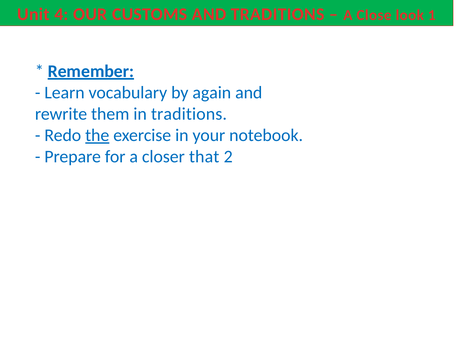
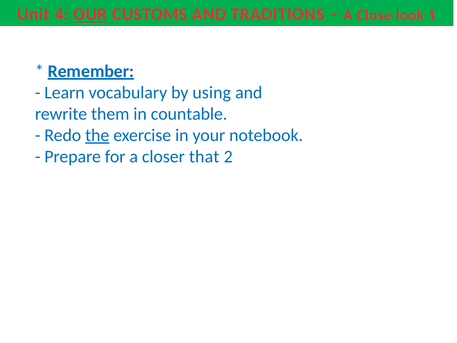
OUR underline: none -> present
again: again -> using
in traditions: traditions -> countable
